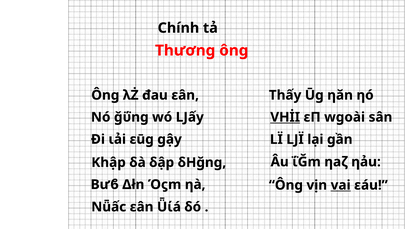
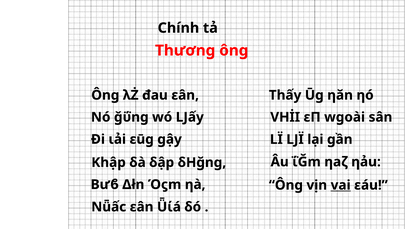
VΗİΙ underline: present -> none
